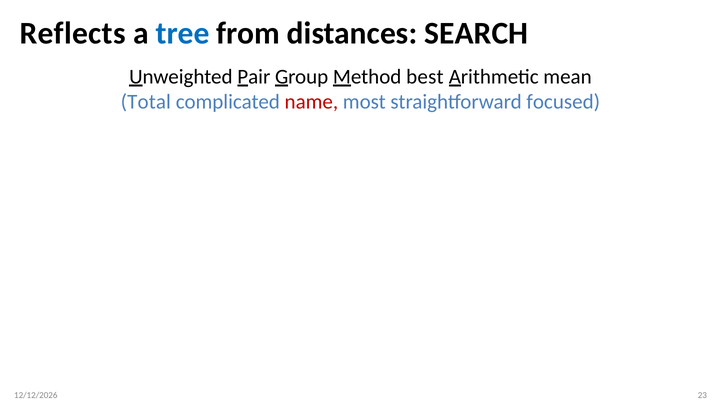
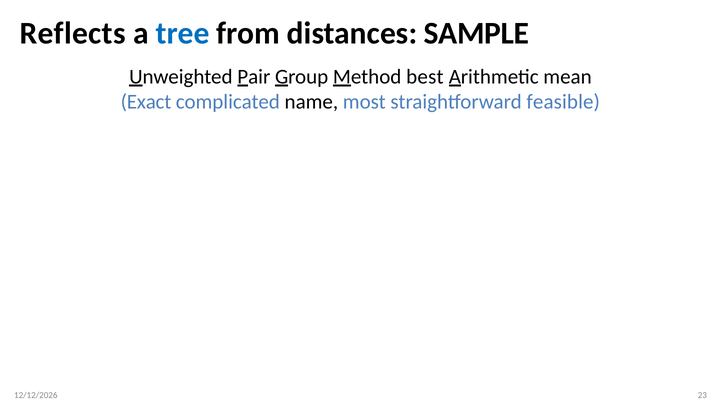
SEARCH: SEARCH -> SAMPLE
Total: Total -> Exact
name colour: red -> black
focused: focused -> feasible
